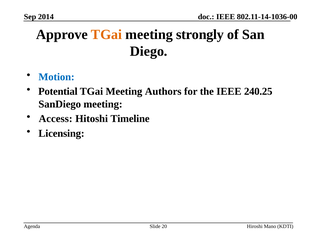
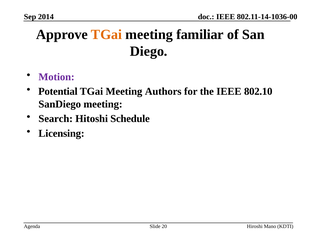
strongly: strongly -> familiar
Motion colour: blue -> purple
240.25: 240.25 -> 802.10
Access: Access -> Search
Timeline: Timeline -> Schedule
